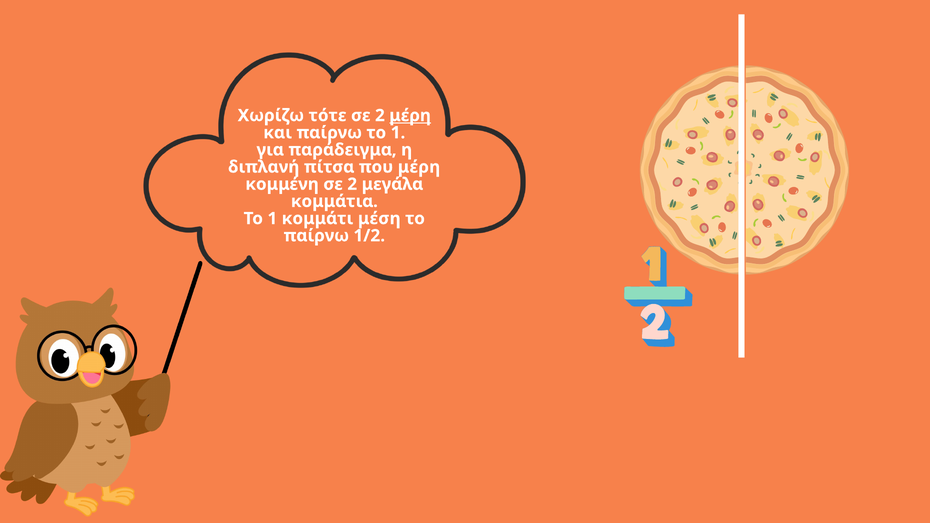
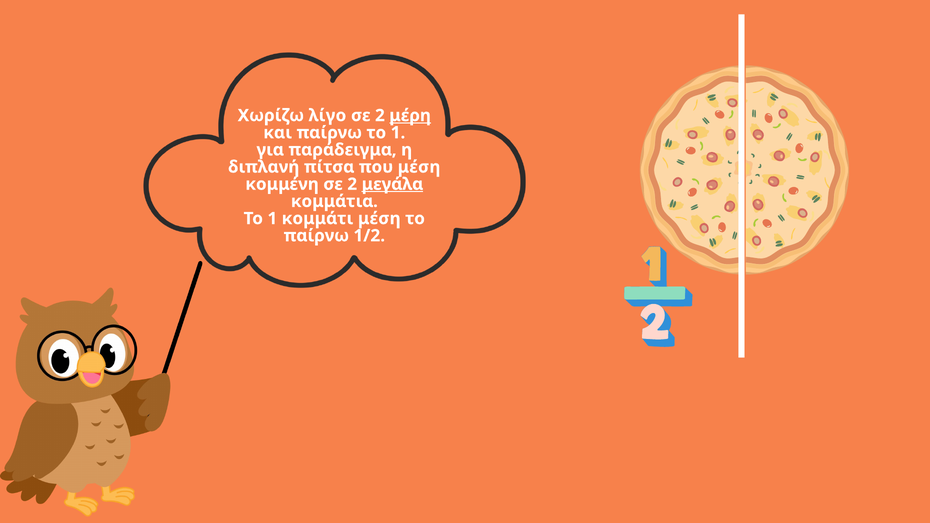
τότε: τότε -> λίγο
που μέρη: μέρη -> μέση
μεγάλα underline: none -> present
